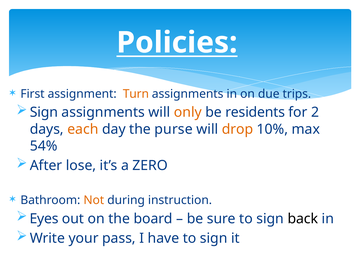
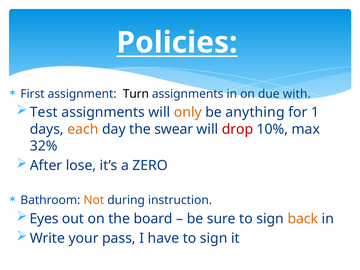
Turn colour: orange -> black
trips: trips -> with
Sign at (44, 112): Sign -> Test
residents: residents -> anything
2: 2 -> 1
purse: purse -> swear
drop colour: orange -> red
54%: 54% -> 32%
back colour: black -> orange
